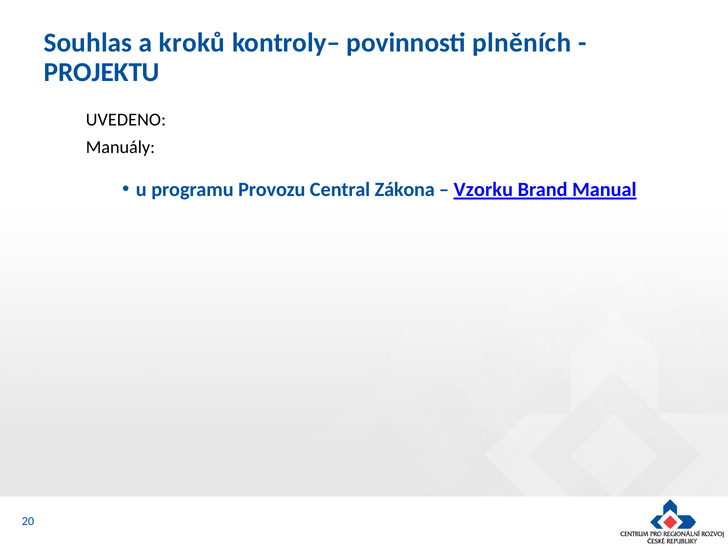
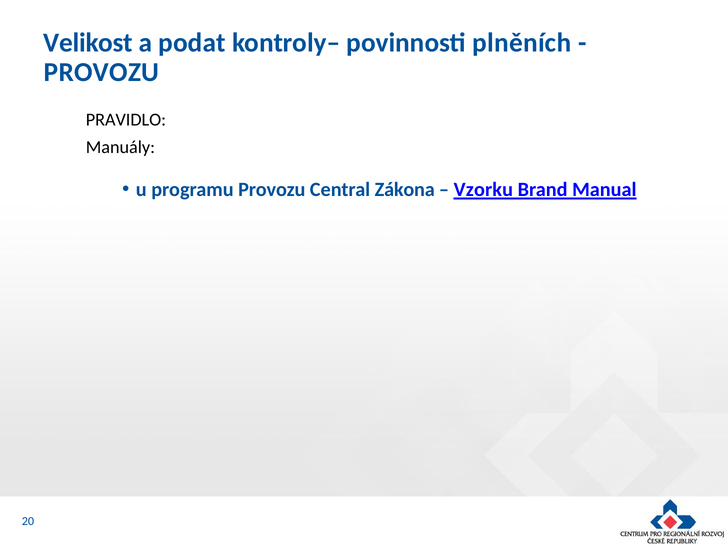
Souhlas: Souhlas -> Velikost
kroků: kroků -> podat
PROJEKTU at (102, 72): PROJEKTU -> PROVOZU
UVEDENO: UVEDENO -> PRAVIDLO
